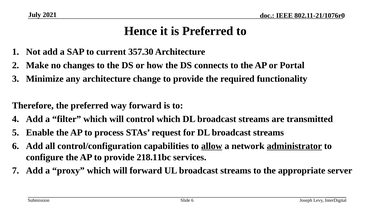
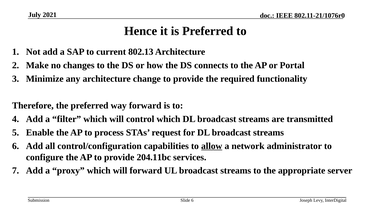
357.30: 357.30 -> 802.13
administrator underline: present -> none
218.11bc: 218.11bc -> 204.11bc
